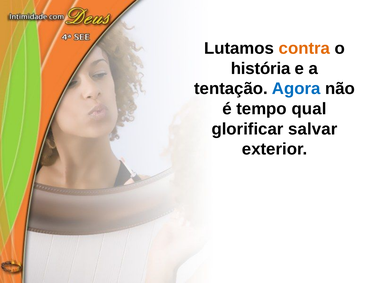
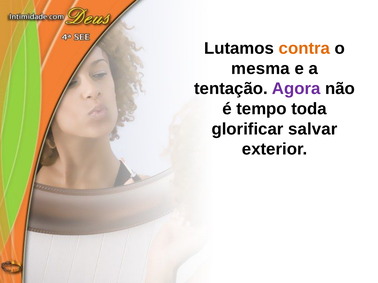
história: história -> mesma
Agora colour: blue -> purple
qual: qual -> toda
